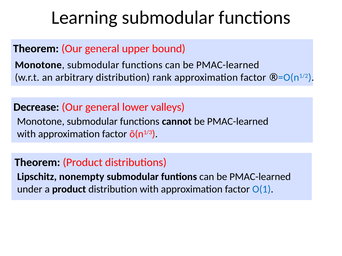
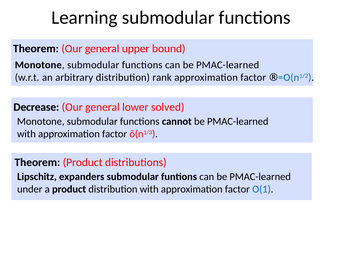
valleys: valleys -> solved
nonempty: nonempty -> expanders
